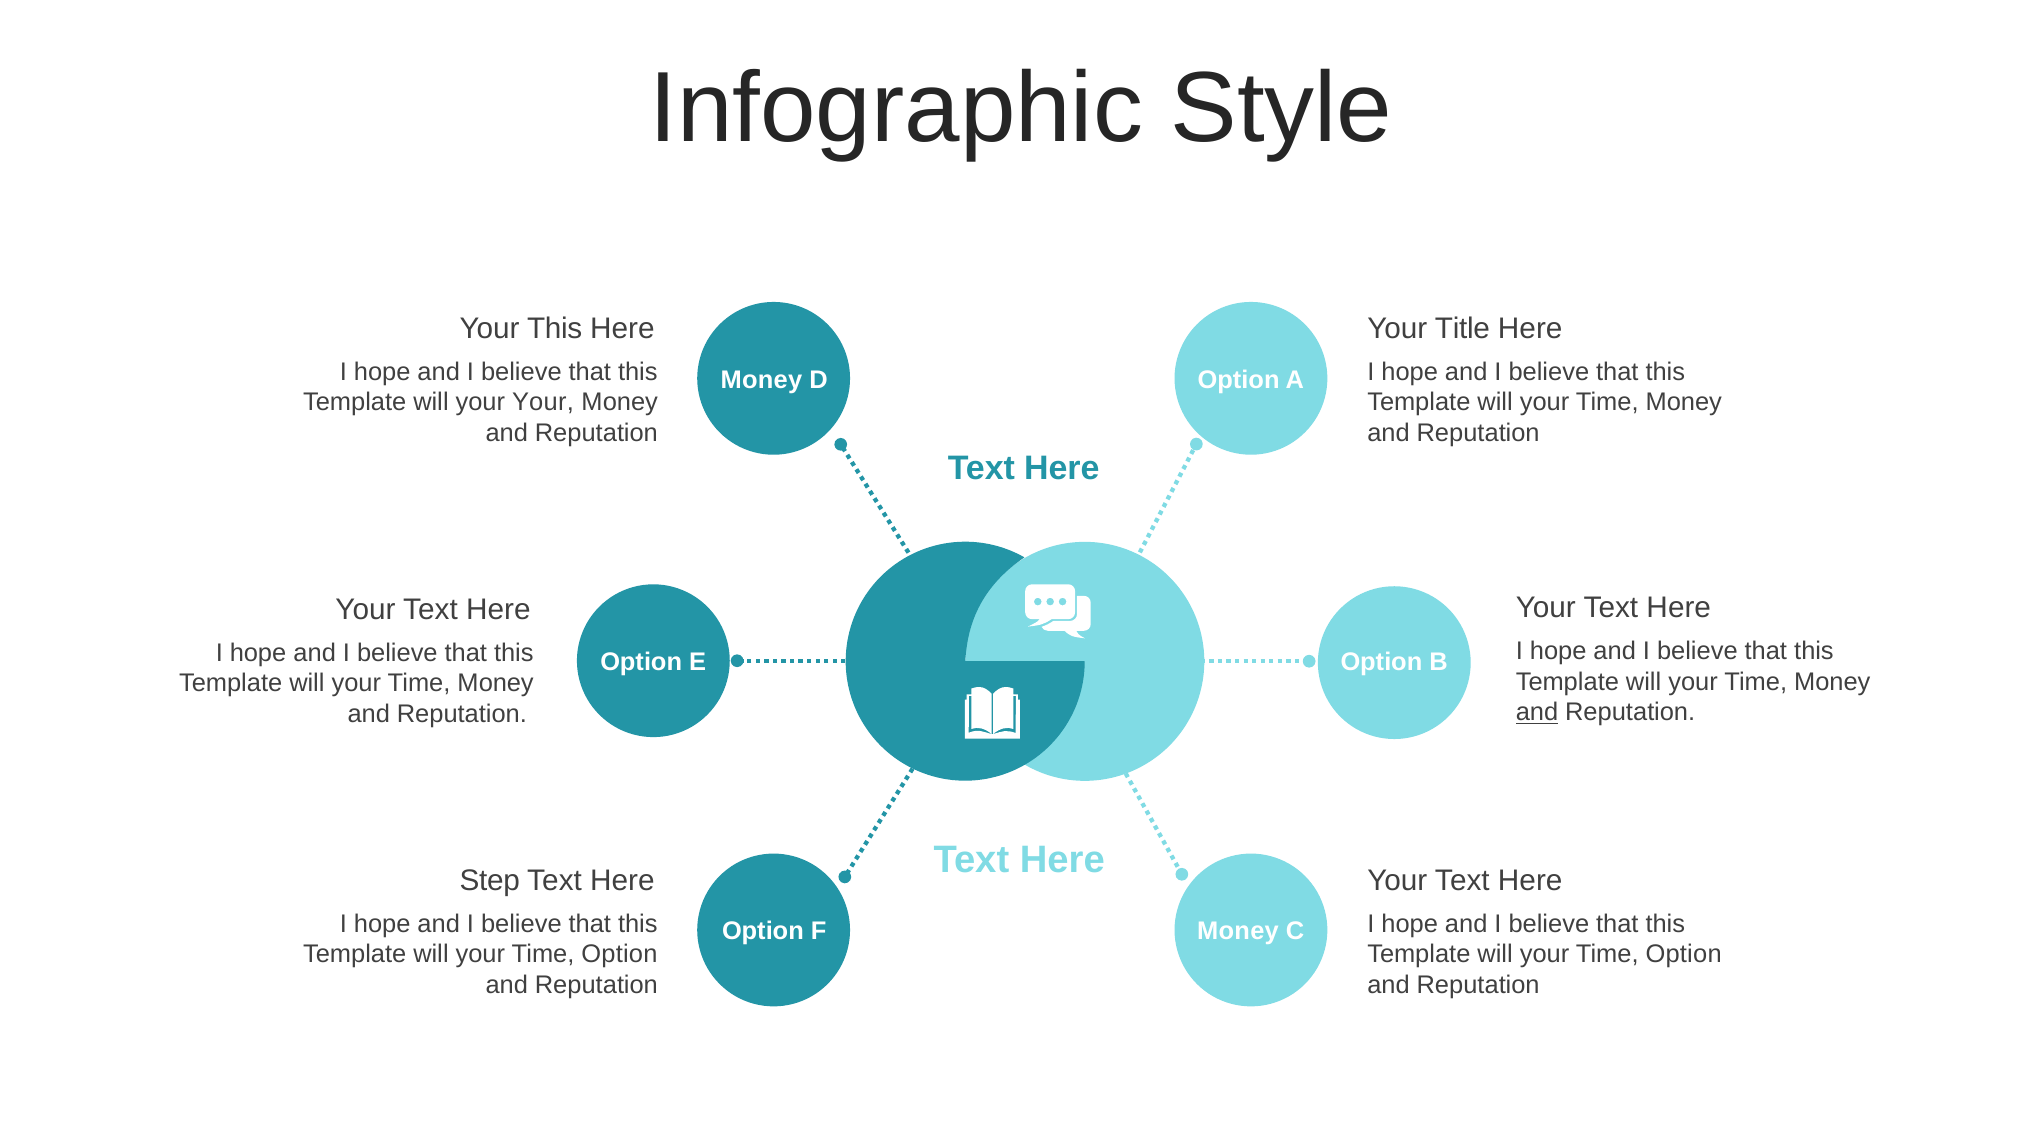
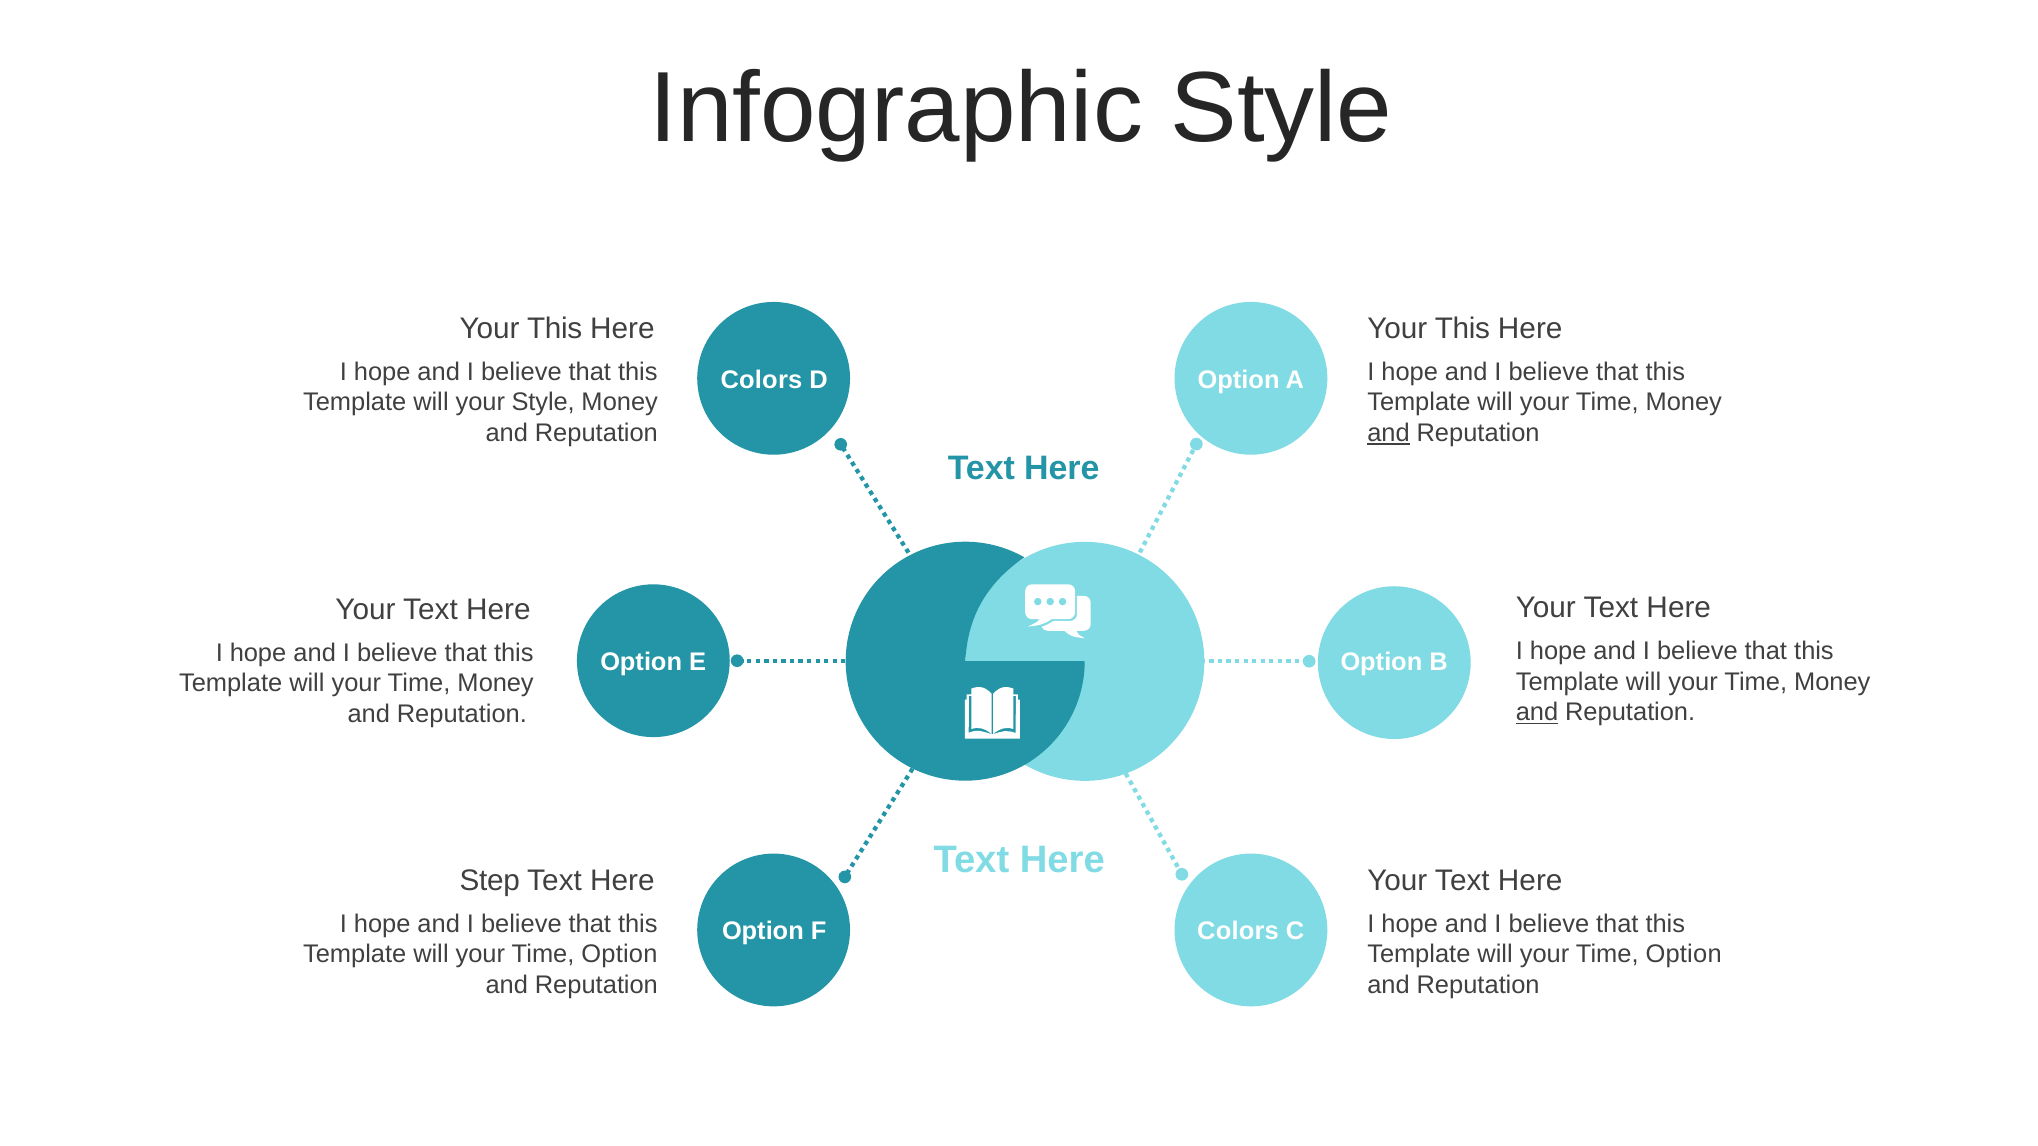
Title at (1462, 329): Title -> This
Money at (761, 380): Money -> Colors
your Your: Your -> Style
and at (1389, 433) underline: none -> present
Money at (1238, 932): Money -> Colors
